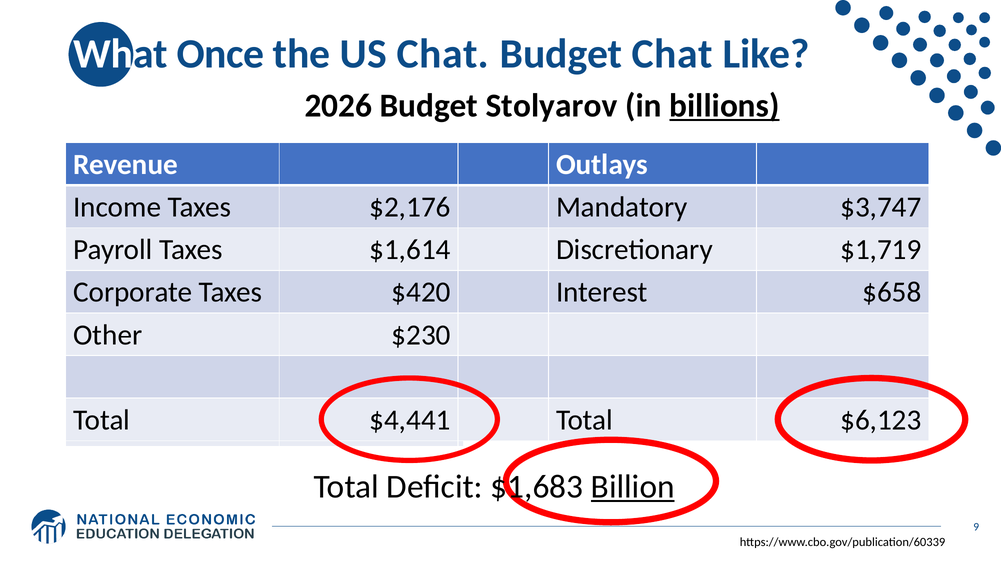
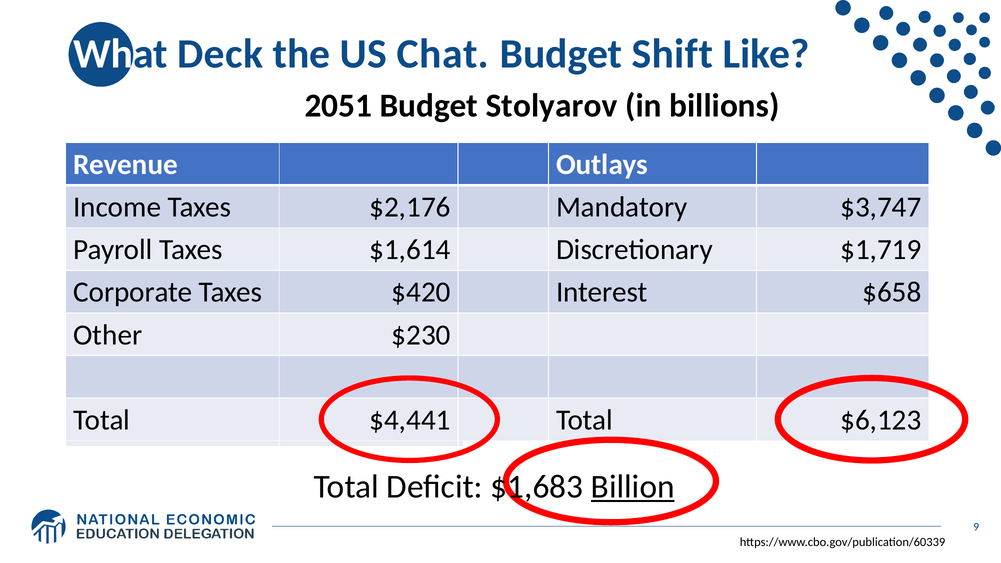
Once: Once -> Deck
Budget Chat: Chat -> Shift
2026: 2026 -> 2051
billions underline: present -> none
